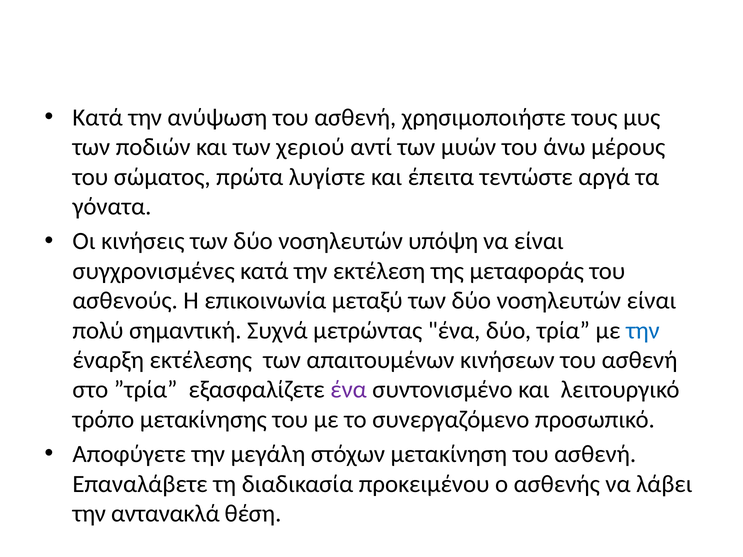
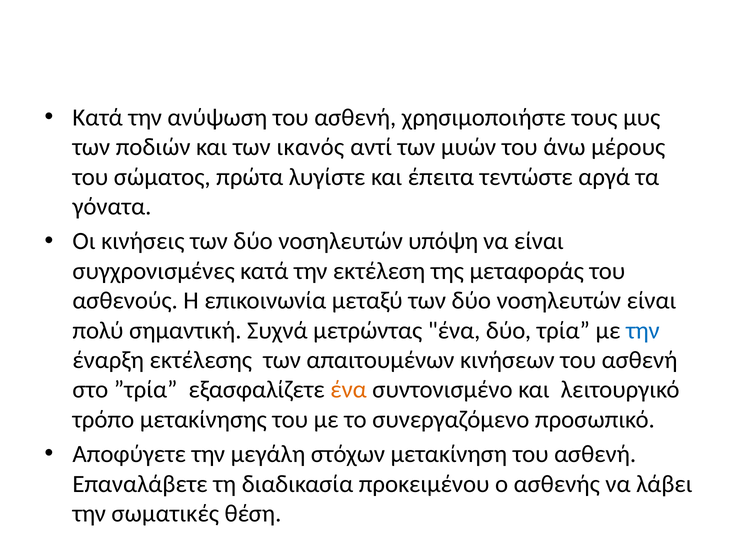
χεριού: χεριού -> ικανός
ένα at (349, 390) colour: purple -> orange
αντανακλά: αντανακλά -> σωματικές
